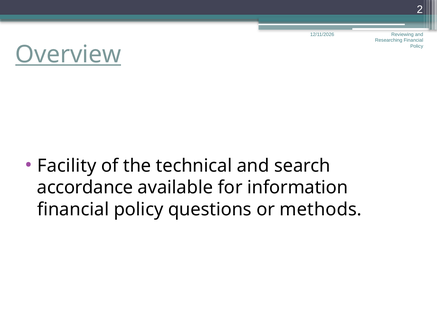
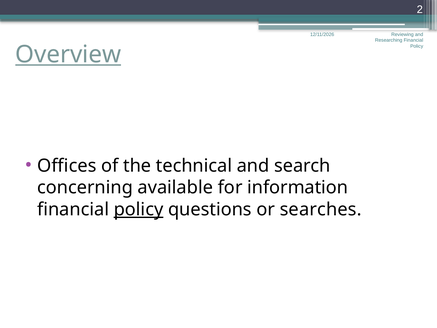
Facility: Facility -> Offices
accordance: accordance -> concerning
policy at (139, 209) underline: none -> present
methods: methods -> searches
